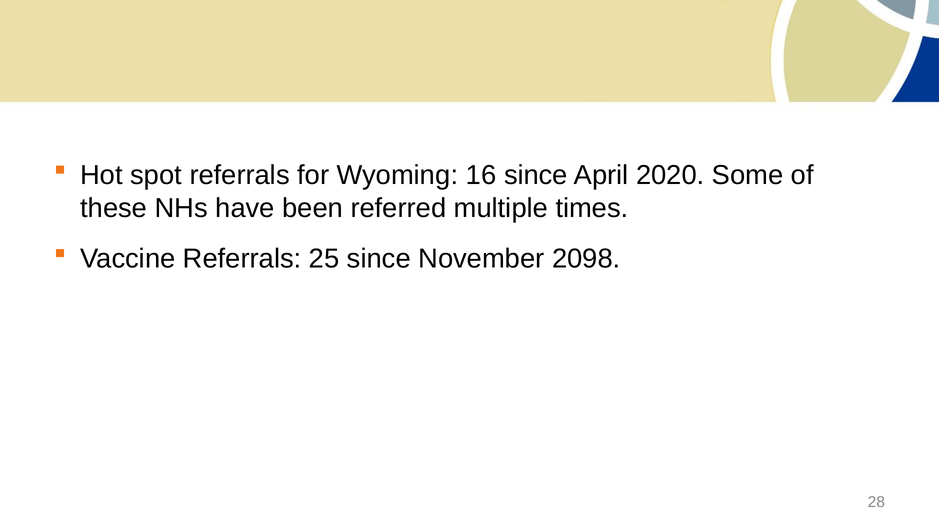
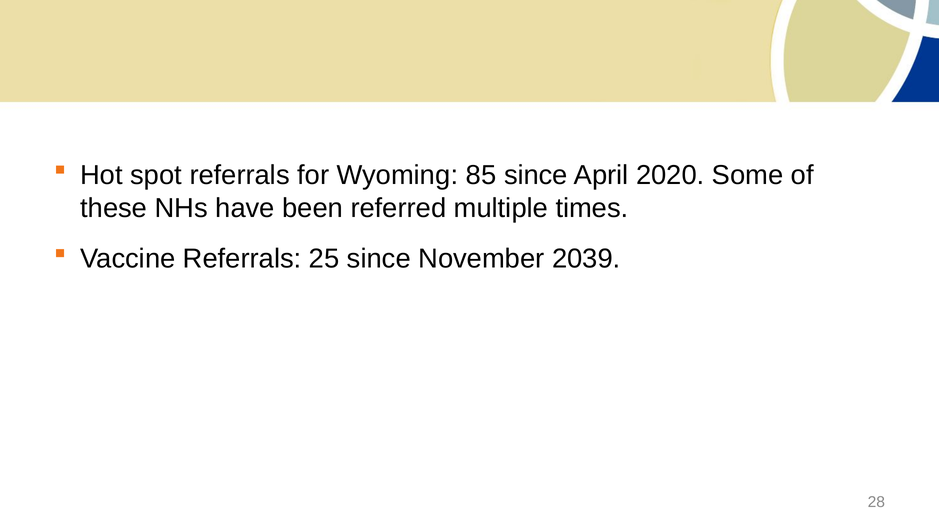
16: 16 -> 85
2098: 2098 -> 2039
